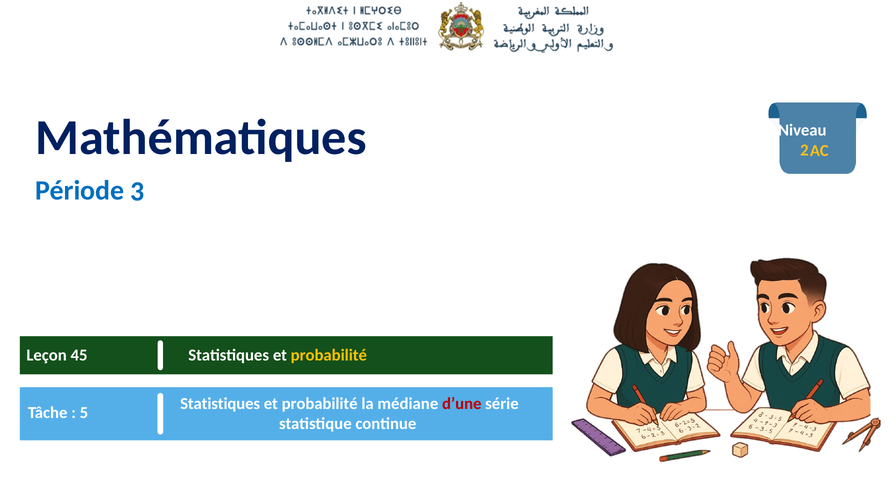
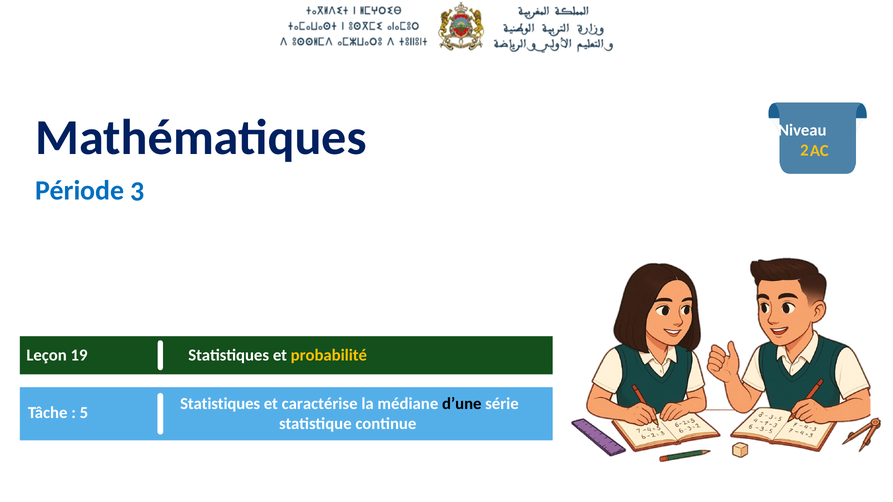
45: 45 -> 19
probabilité at (320, 404): probabilité -> caractérise
d’une colour: red -> black
